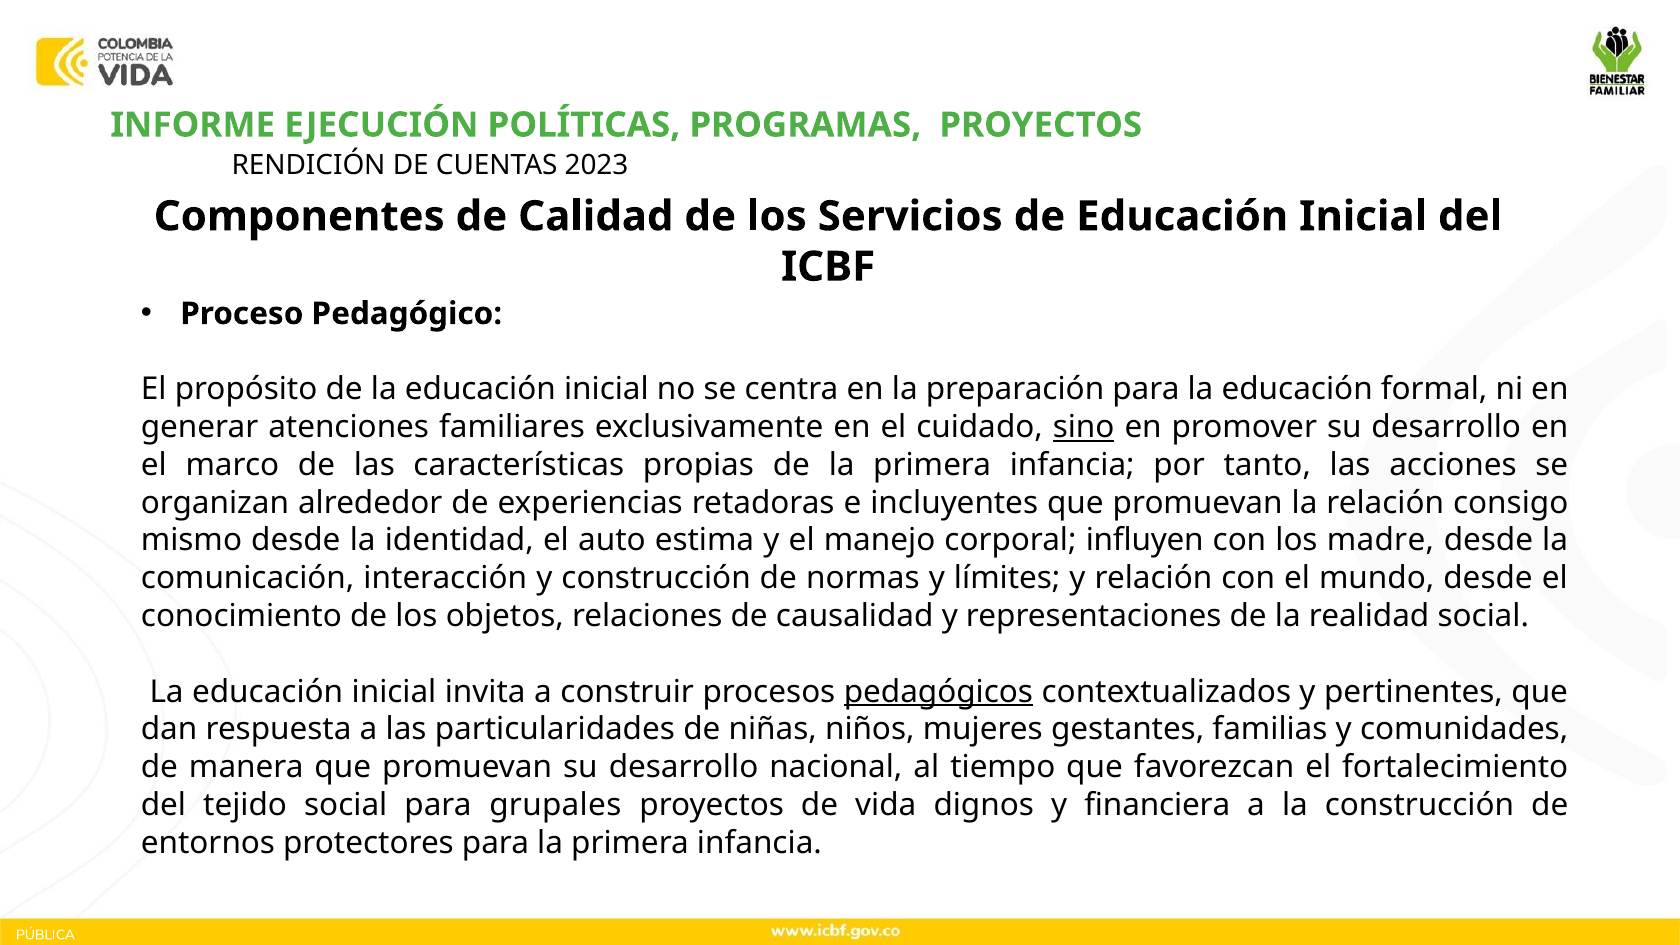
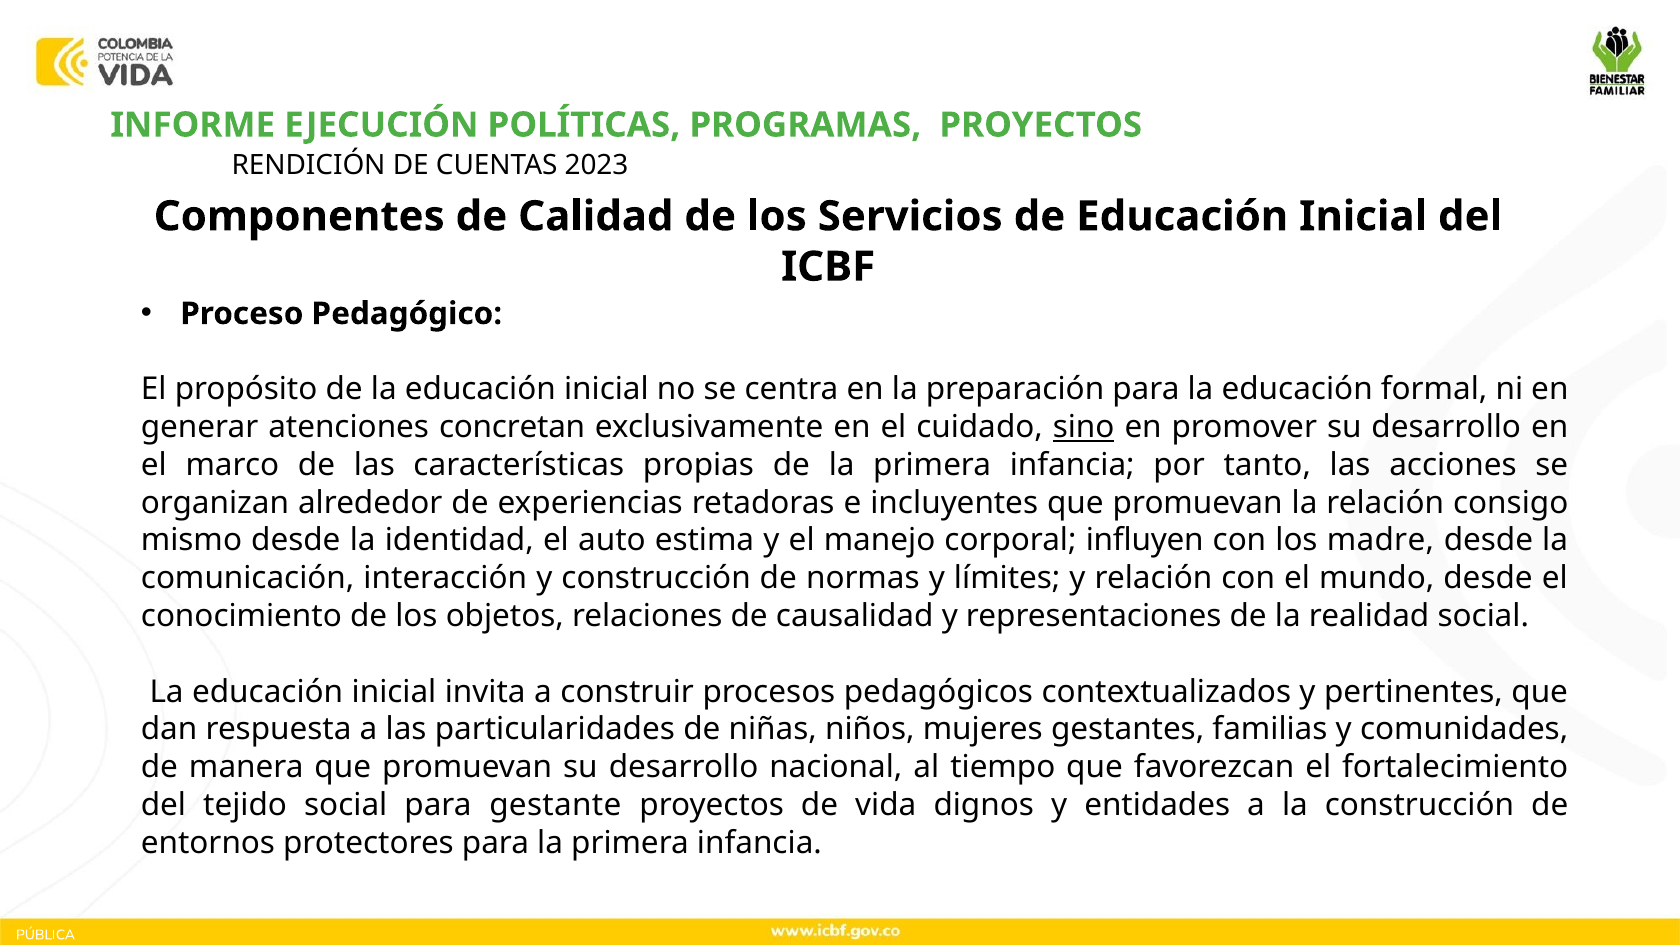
familiares: familiares -> concretan
pedagógicos underline: present -> none
grupales: grupales -> gestante
financiera: financiera -> entidades
